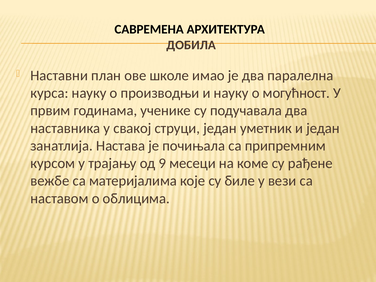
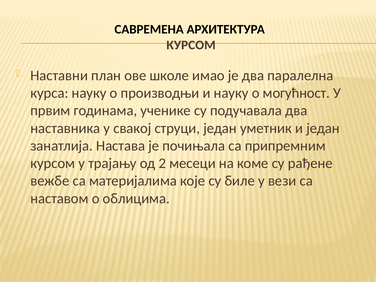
ДОБИЛА at (191, 45): ДОБИЛА -> КУРСОМ
9: 9 -> 2
